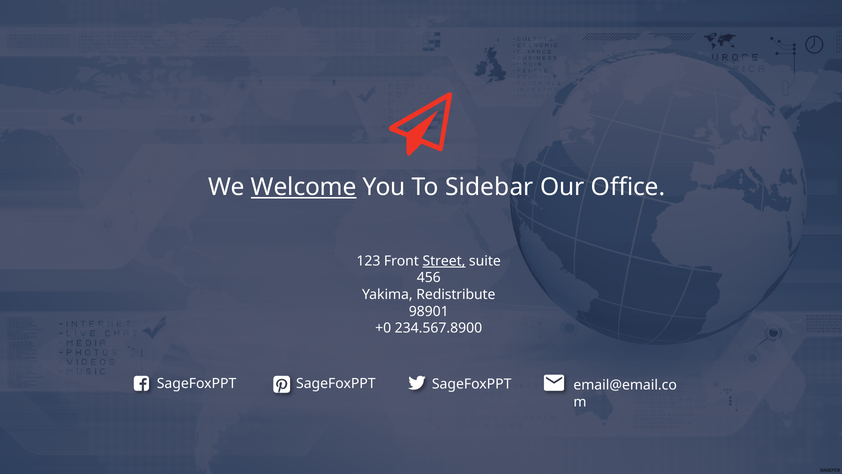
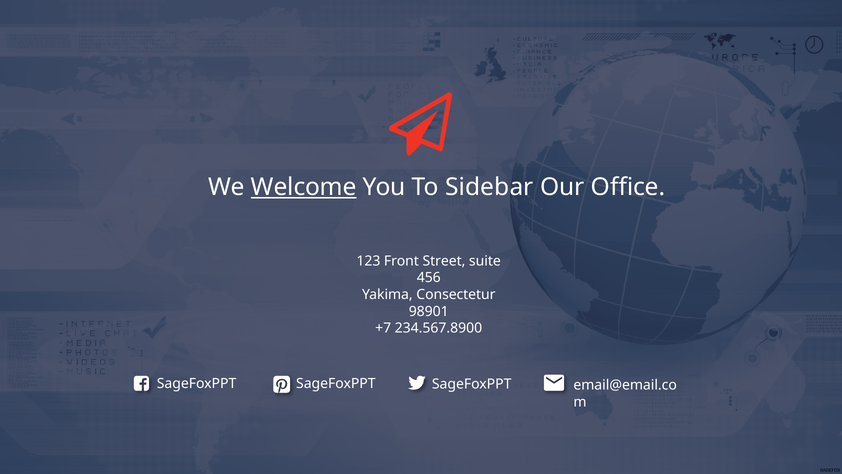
Street underline: present -> none
Redistribute: Redistribute -> Consectetur
+0: +0 -> +7
